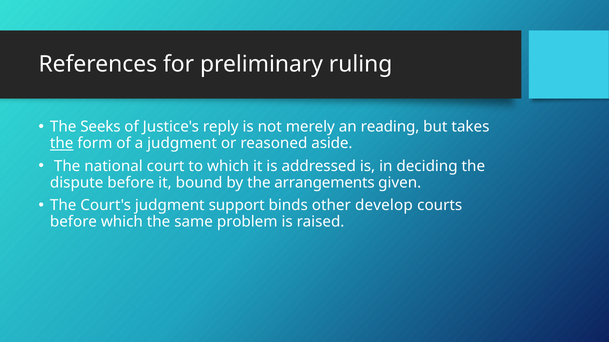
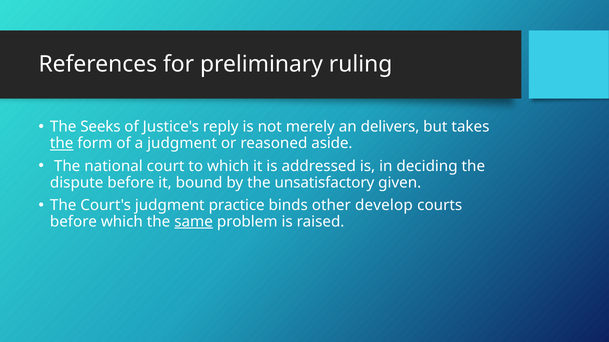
reading: reading -> delivers
arrangements: arrangements -> unsatisfactory
support: support -> practice
same underline: none -> present
